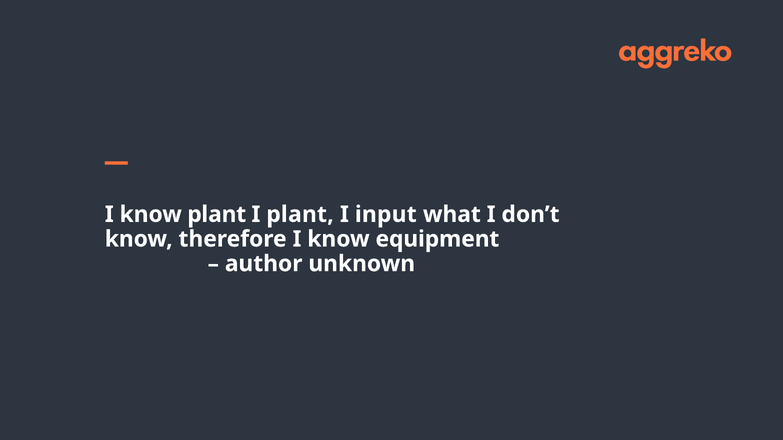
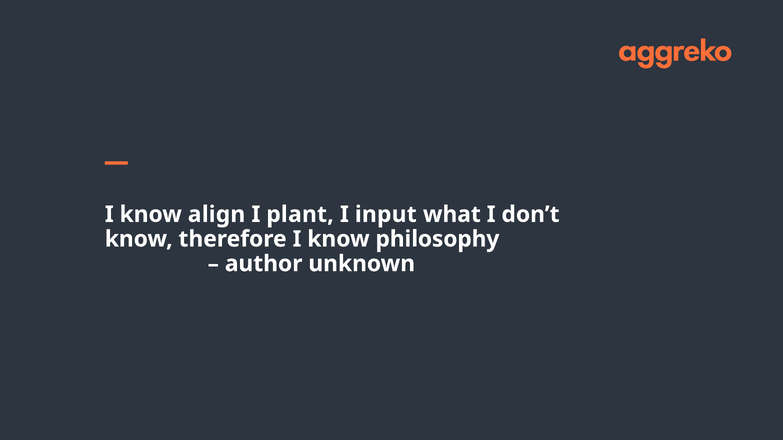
know plant: plant -> align
equipment: equipment -> philosophy
